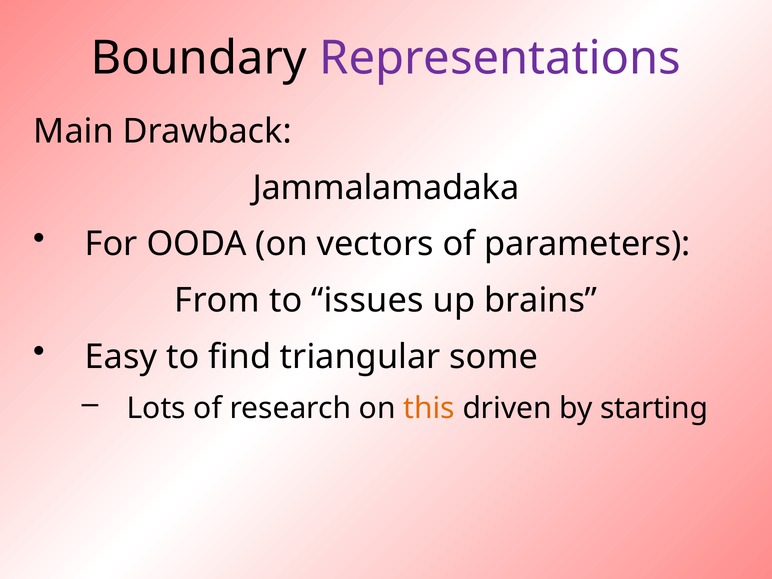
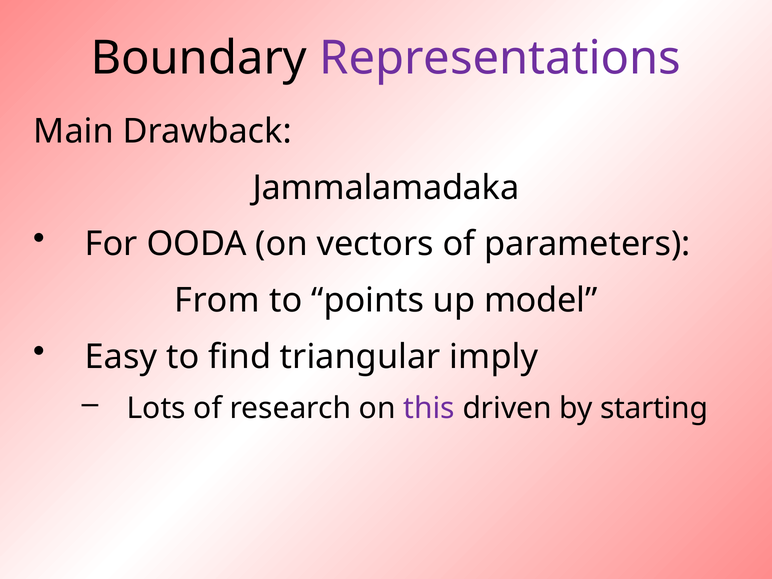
issues: issues -> points
brains: brains -> model
some: some -> imply
this colour: orange -> purple
